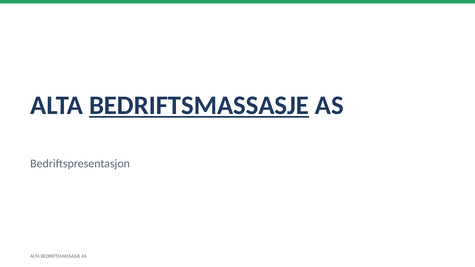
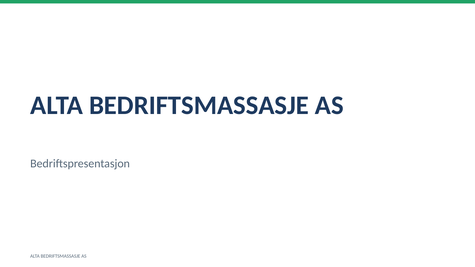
BEDRIFTSMASSASJE at (199, 105) underline: present -> none
